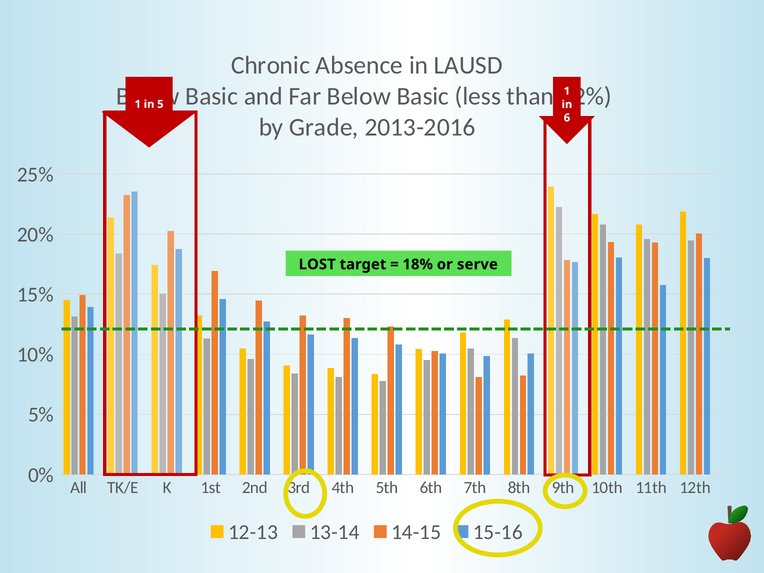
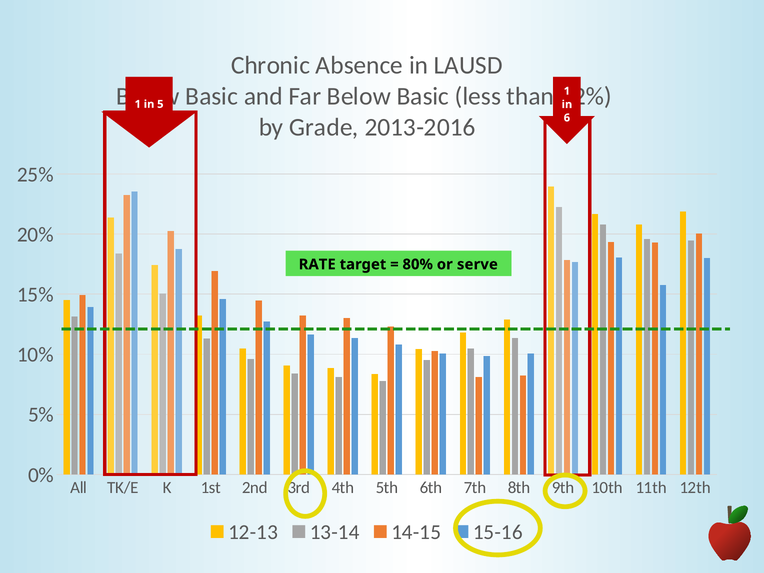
LOST: LOST -> RATE
18%: 18% -> 80%
